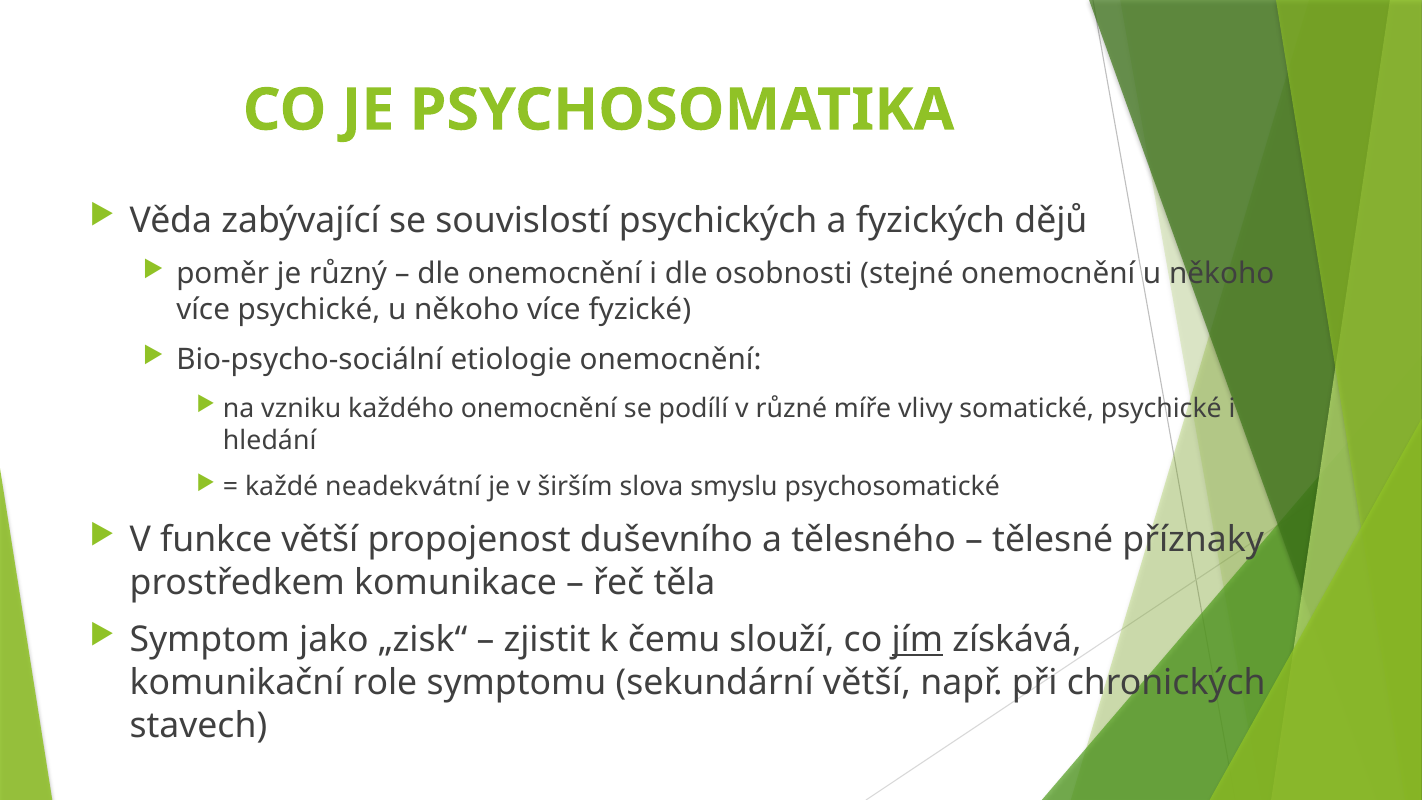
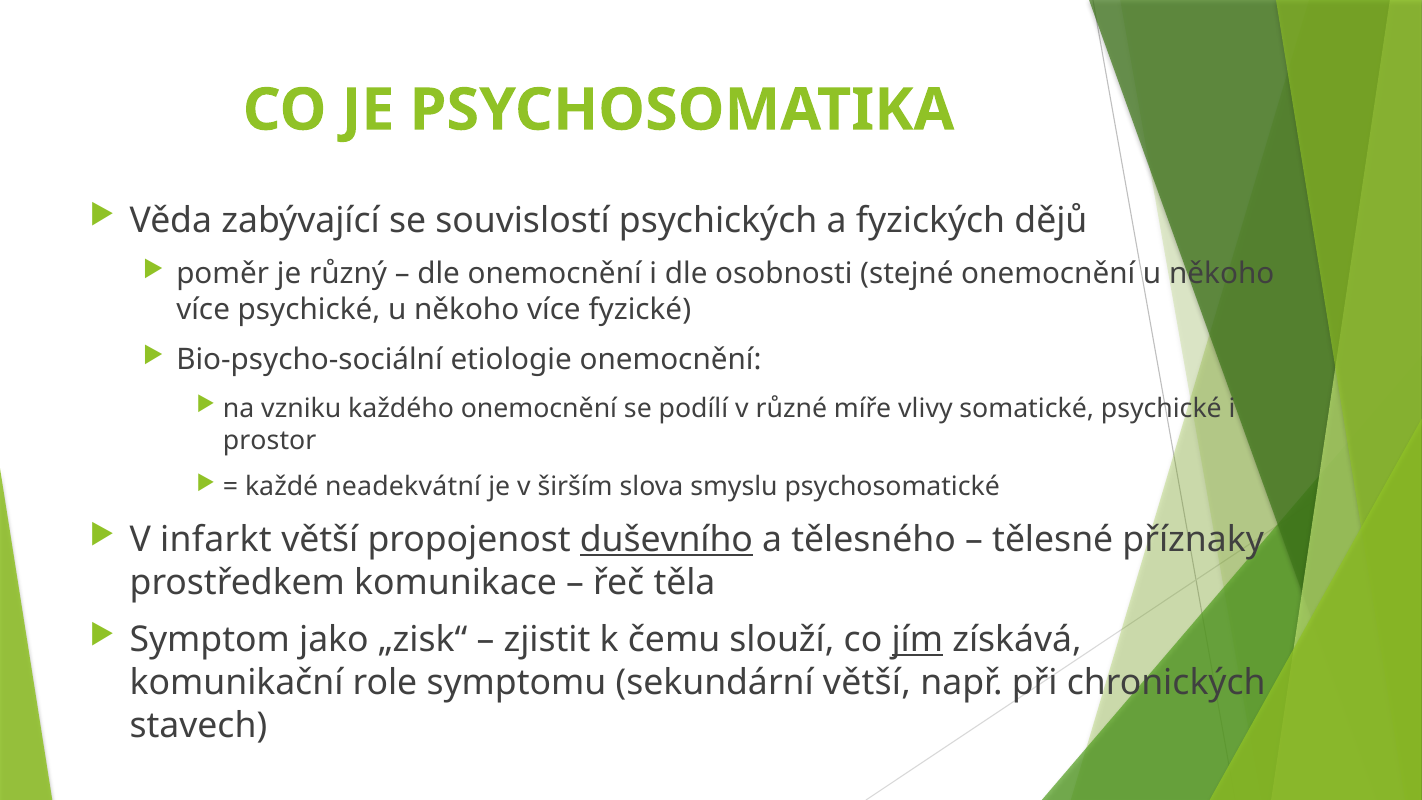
hledání: hledání -> prostor
funkce: funkce -> infarkt
duševního underline: none -> present
